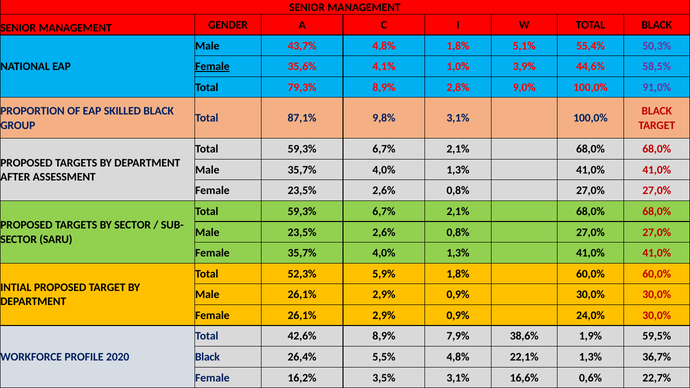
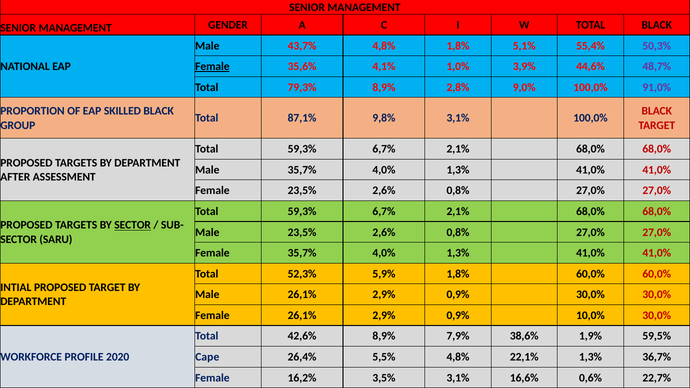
58,5%: 58,5% -> 48,7%
SECTOR at (133, 225) underline: none -> present
24,0%: 24,0% -> 10,0%
Black at (207, 357): Black -> Cape
